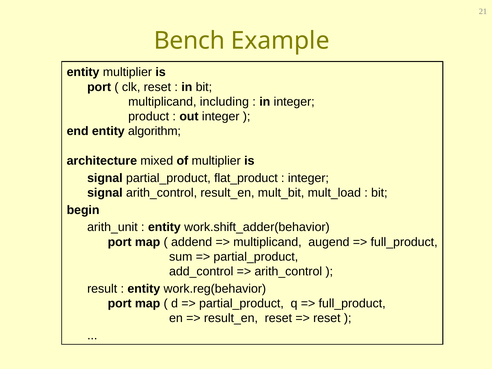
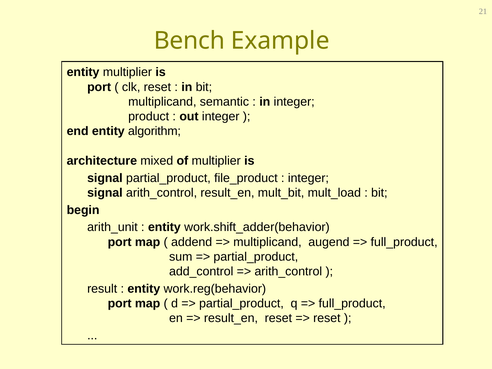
including: including -> semantic
flat_product: flat_product -> file_product
